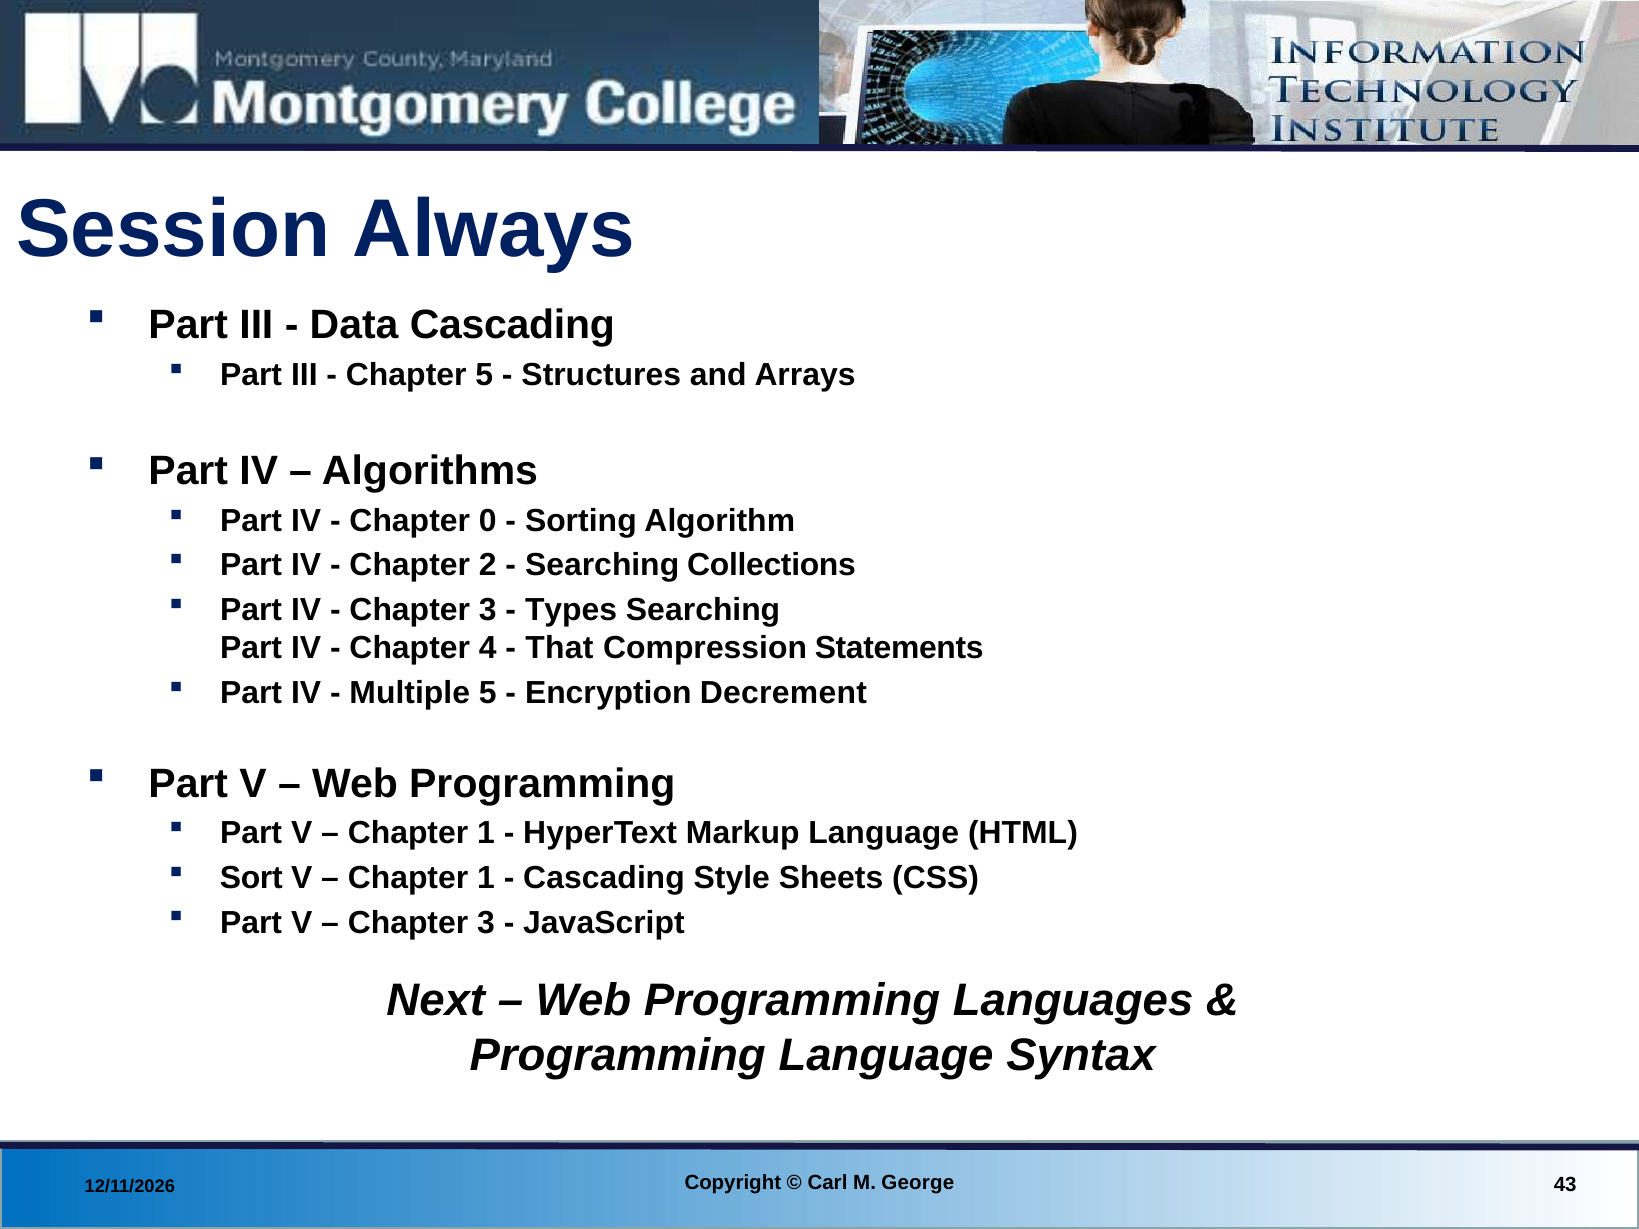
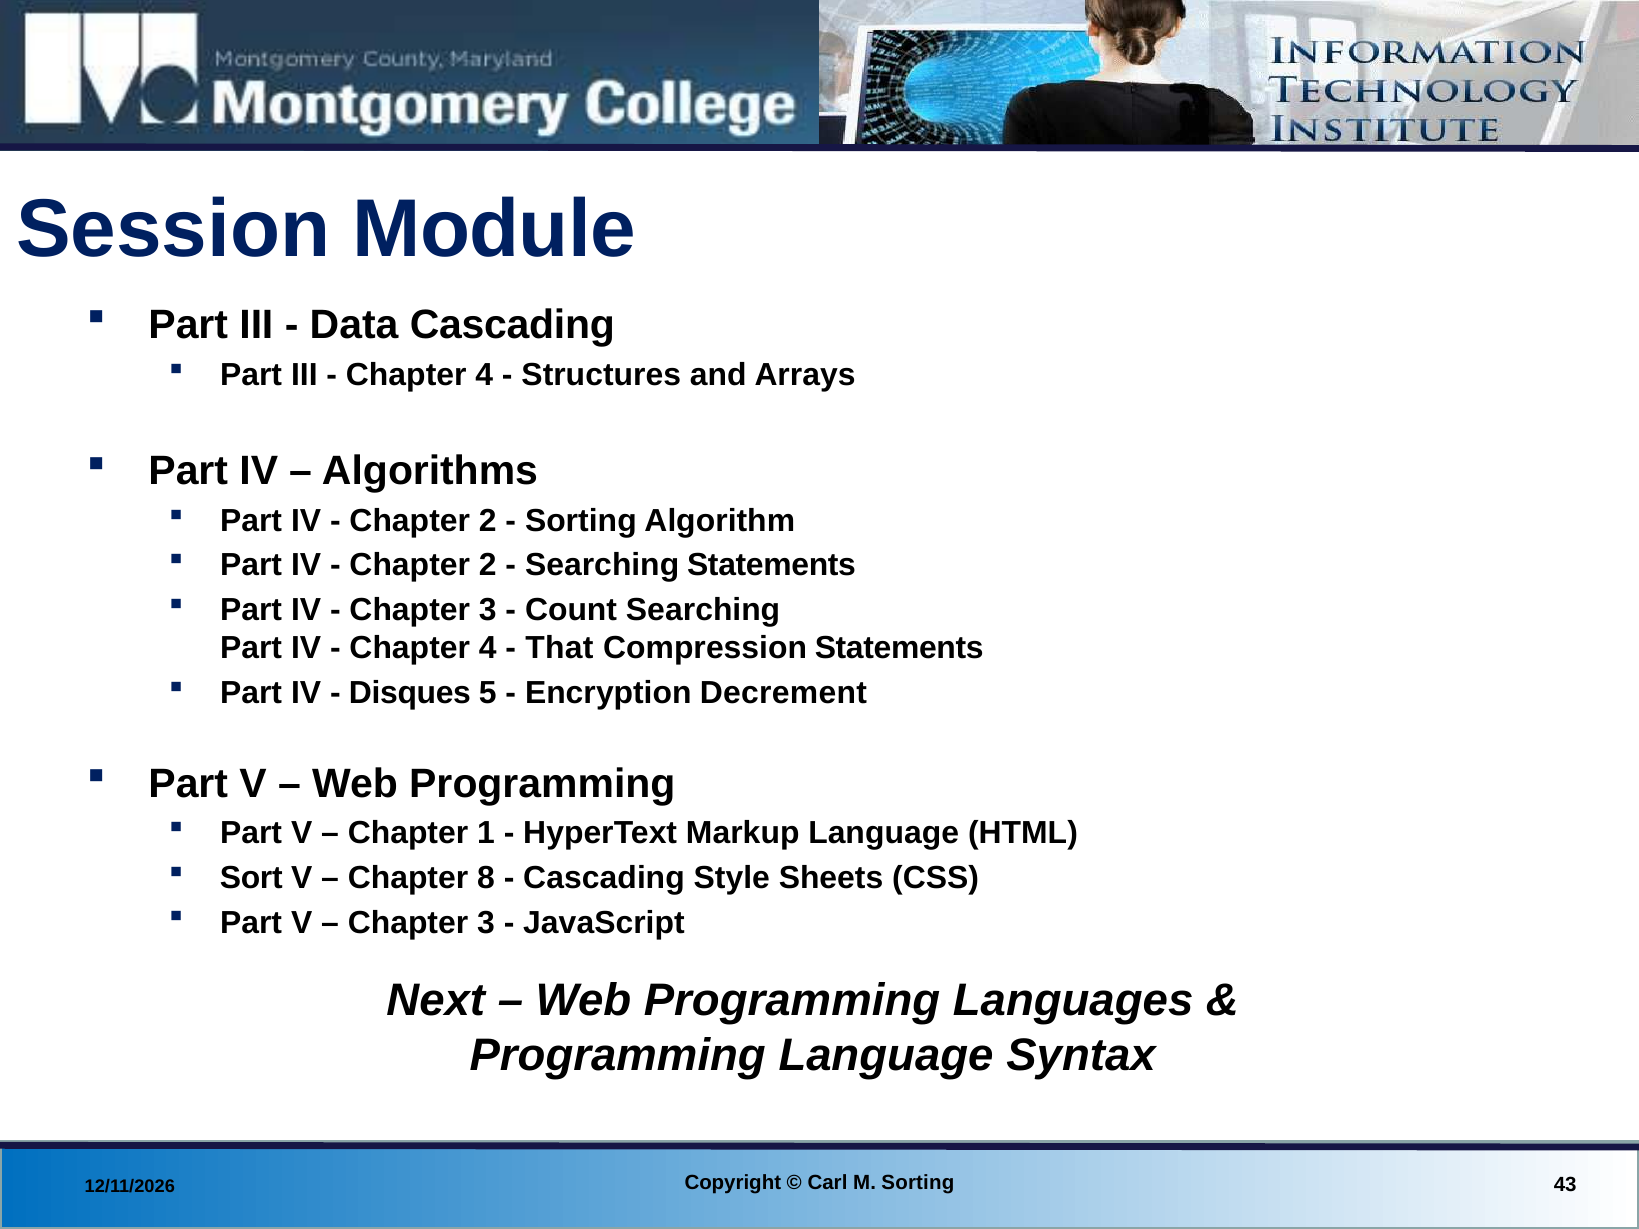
Always: Always -> Module
5 at (484, 375): 5 -> 4
0 at (488, 521): 0 -> 2
Searching Collections: Collections -> Statements
Types: Types -> Count
Multiple: Multiple -> Disques
1 at (486, 878): 1 -> 8
M George: George -> Sorting
